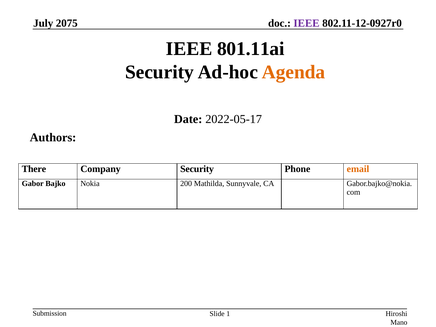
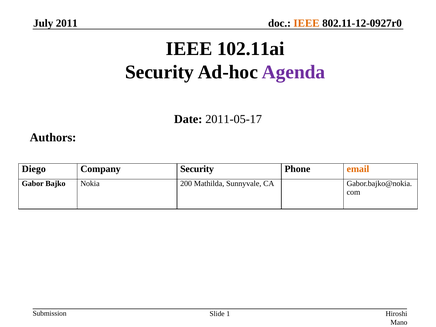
2075: 2075 -> 2011
IEEE at (307, 23) colour: purple -> orange
801.11ai: 801.11ai -> 102.11ai
Agenda colour: orange -> purple
2022-05-17: 2022-05-17 -> 2011-05-17
There: There -> Diego
